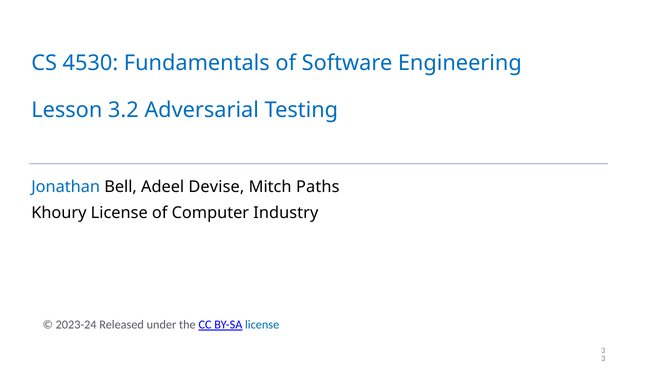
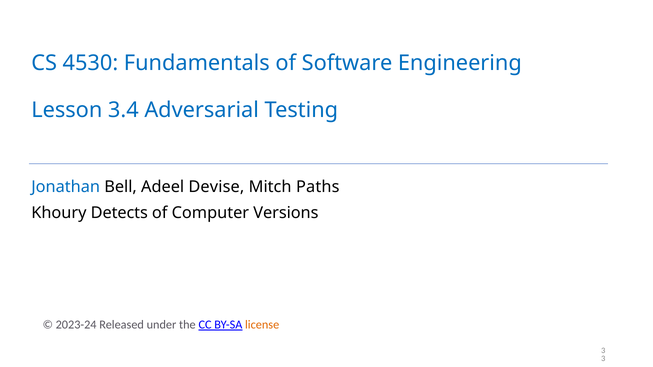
3.2: 3.2 -> 3.4
Khoury License: License -> Detects
Industry: Industry -> Versions
license at (262, 325) colour: blue -> orange
